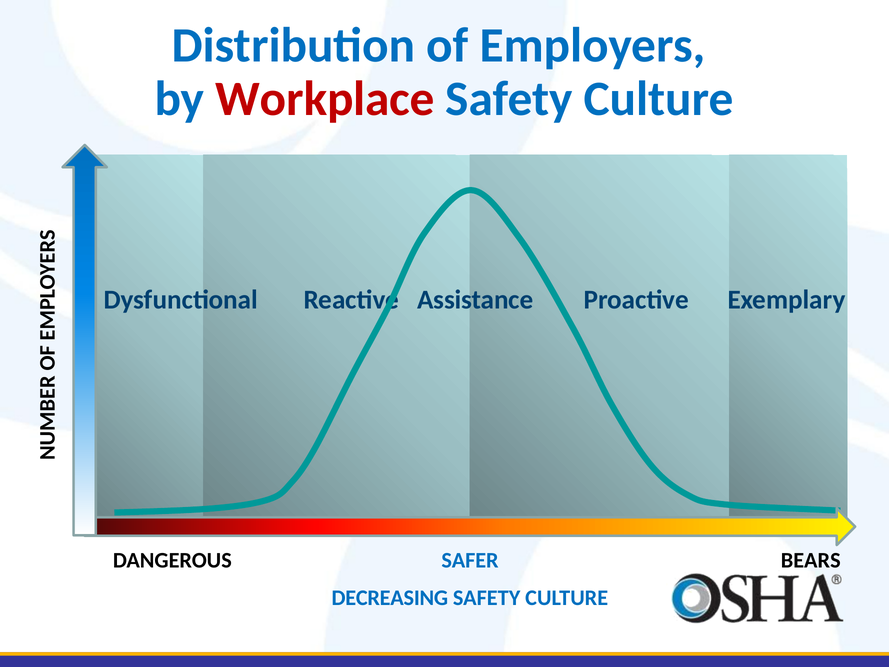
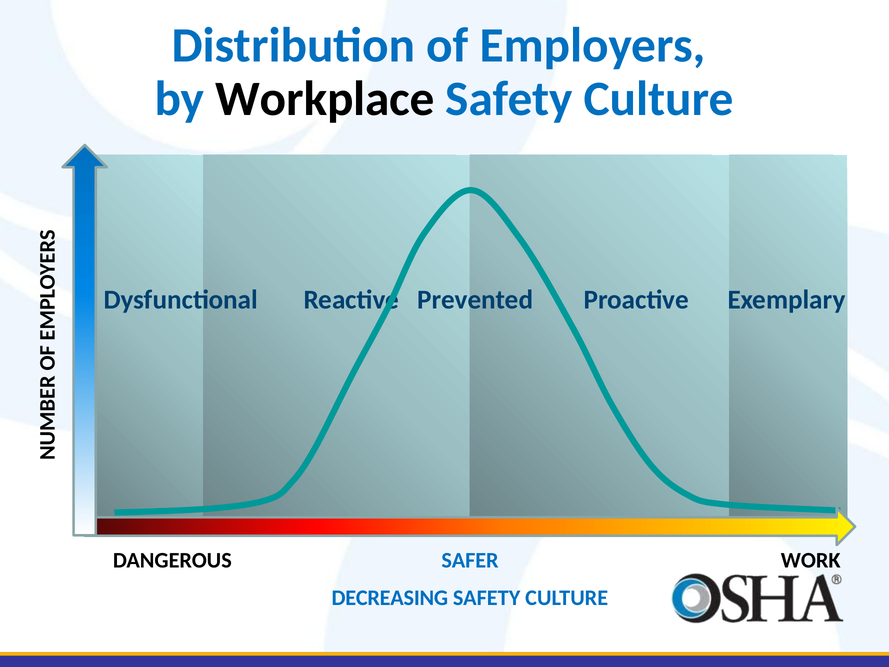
Workplace colour: red -> black
Assistance: Assistance -> Prevented
BEARS: BEARS -> WORK
